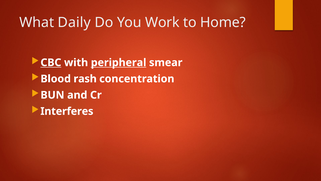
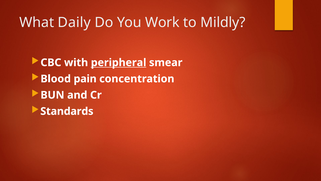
Home: Home -> Mildly
CBC underline: present -> none
rash: rash -> pain
Interferes: Interferes -> Standards
